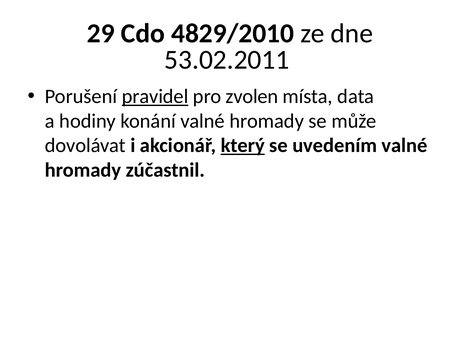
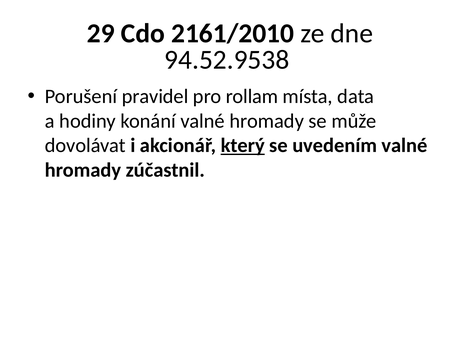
4829/2010: 4829/2010 -> 2161/2010
53.02.2011: 53.02.2011 -> 94.52.9538
pravidel underline: present -> none
zvolen: zvolen -> rollam
